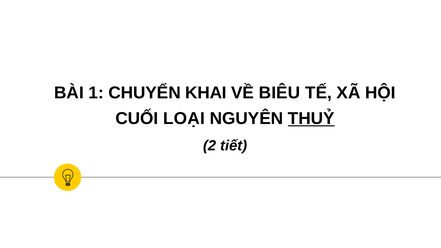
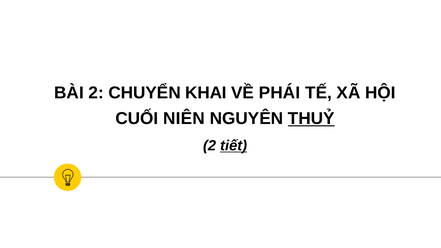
BÀI 1: 1 -> 2
BIÊU: BIÊU -> PHÁI
LOẠI: LOẠI -> NIÊN
tiết underline: none -> present
